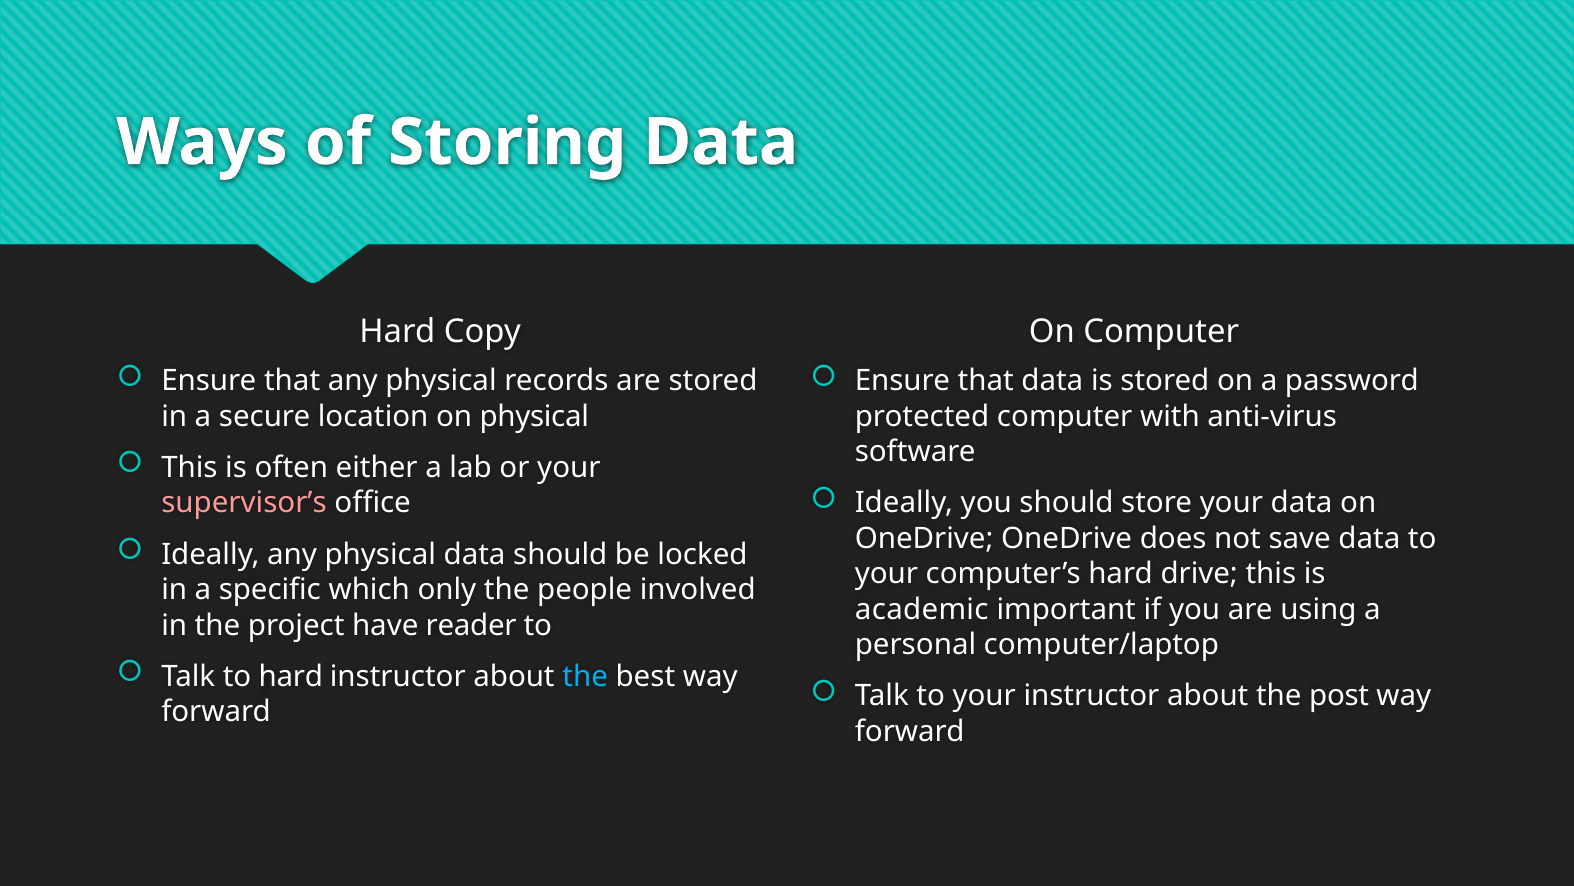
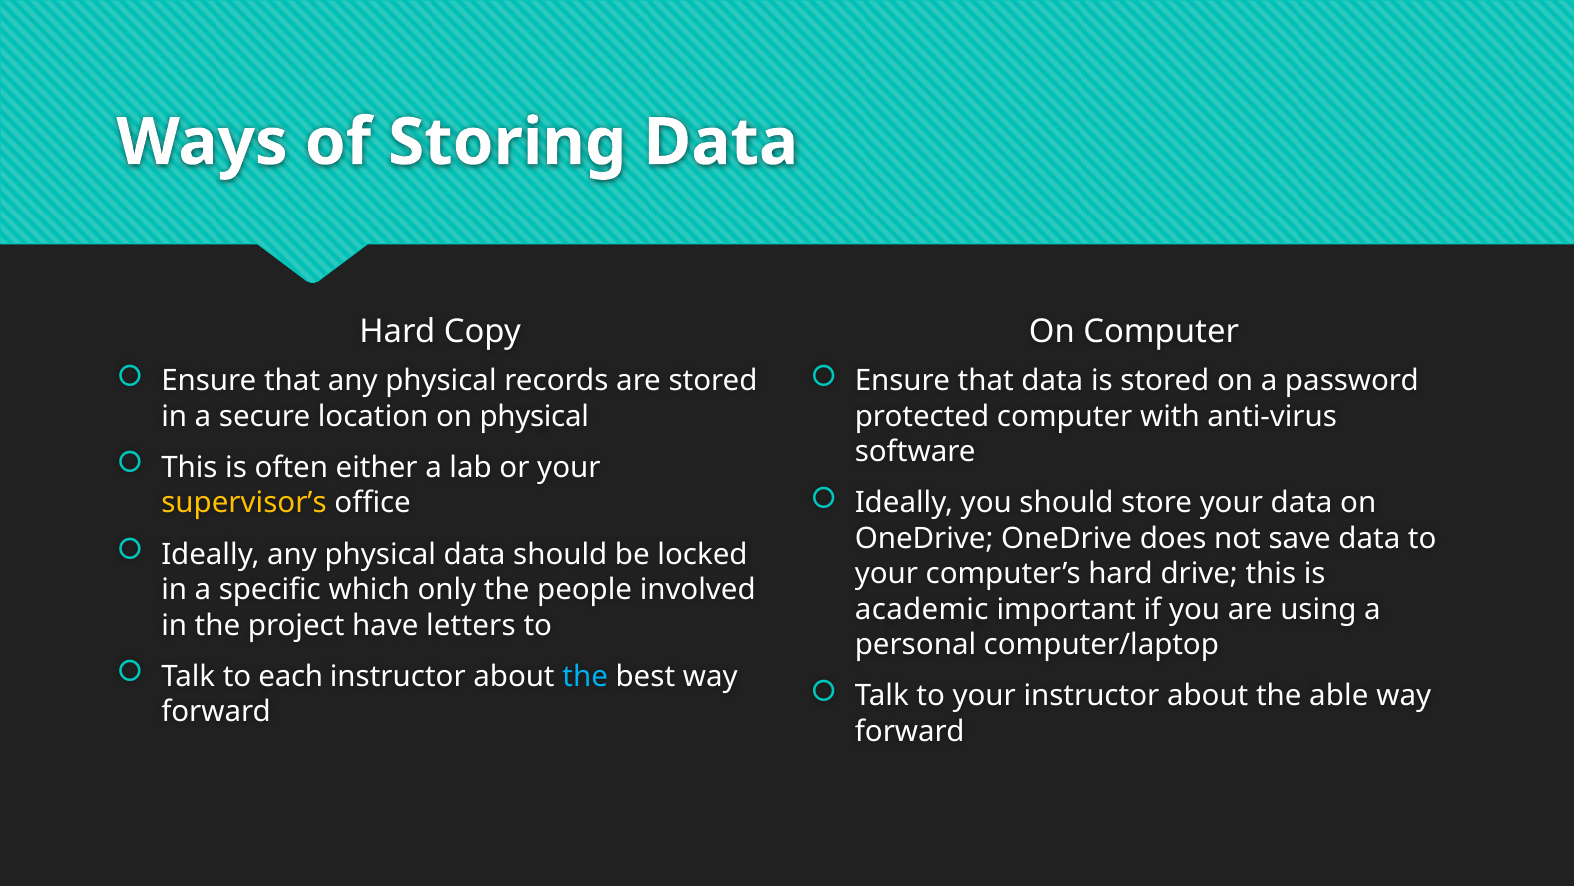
supervisor’s colour: pink -> yellow
reader: reader -> letters
to hard: hard -> each
post: post -> able
